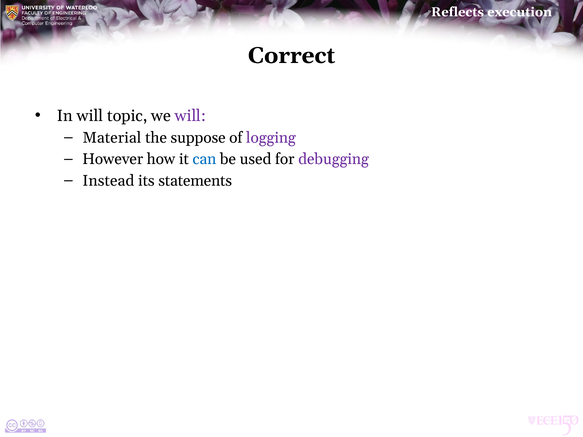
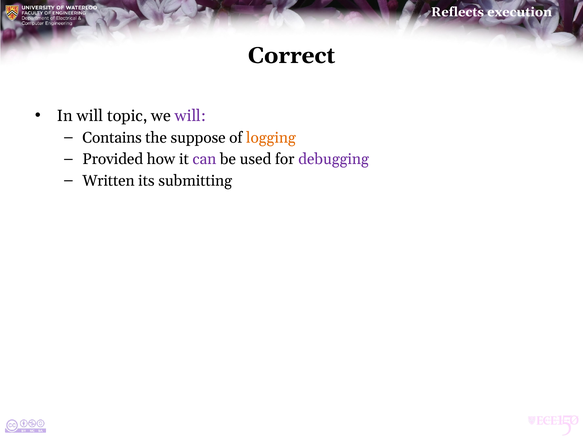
Material: Material -> Contains
logging colour: purple -> orange
However: However -> Provided
can colour: blue -> purple
Instead: Instead -> Written
statements: statements -> submitting
